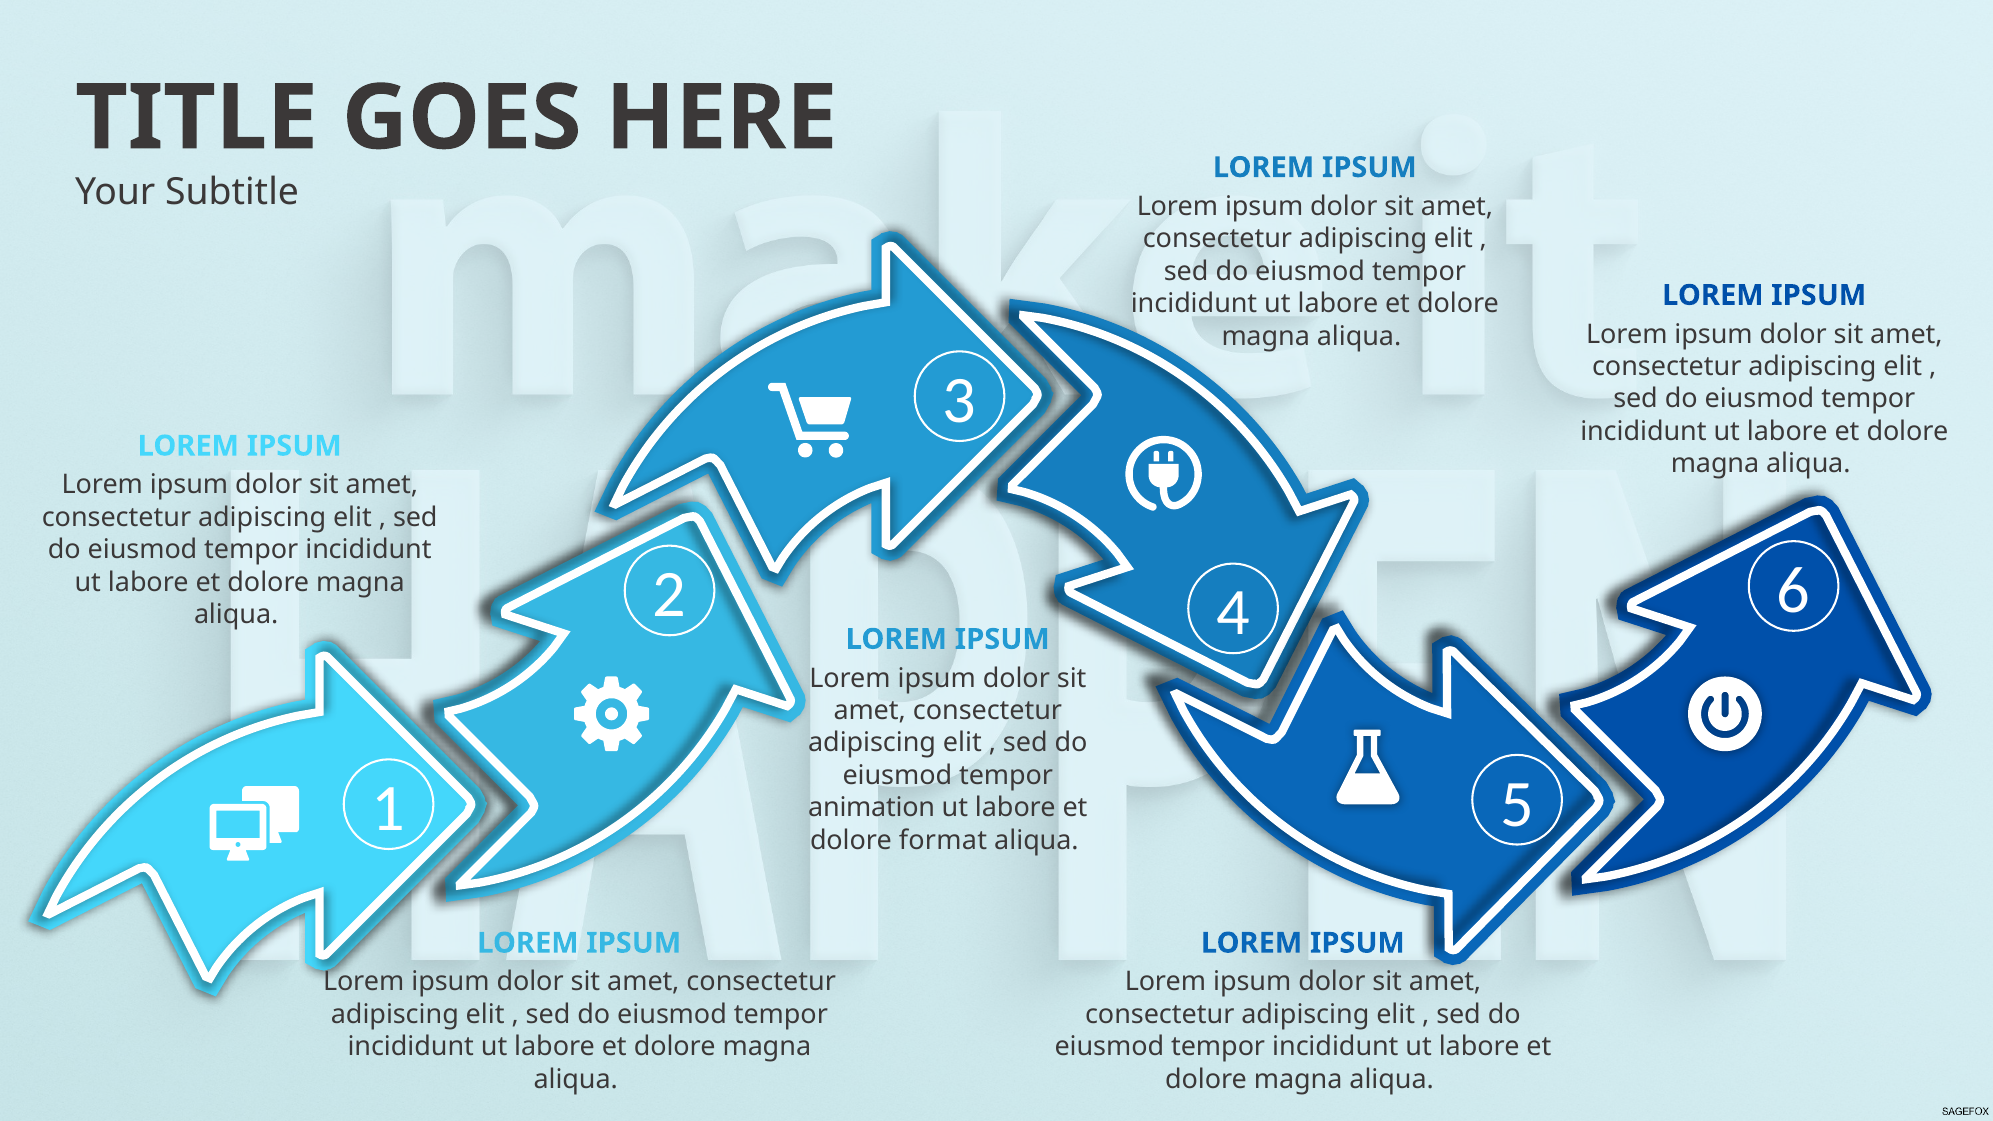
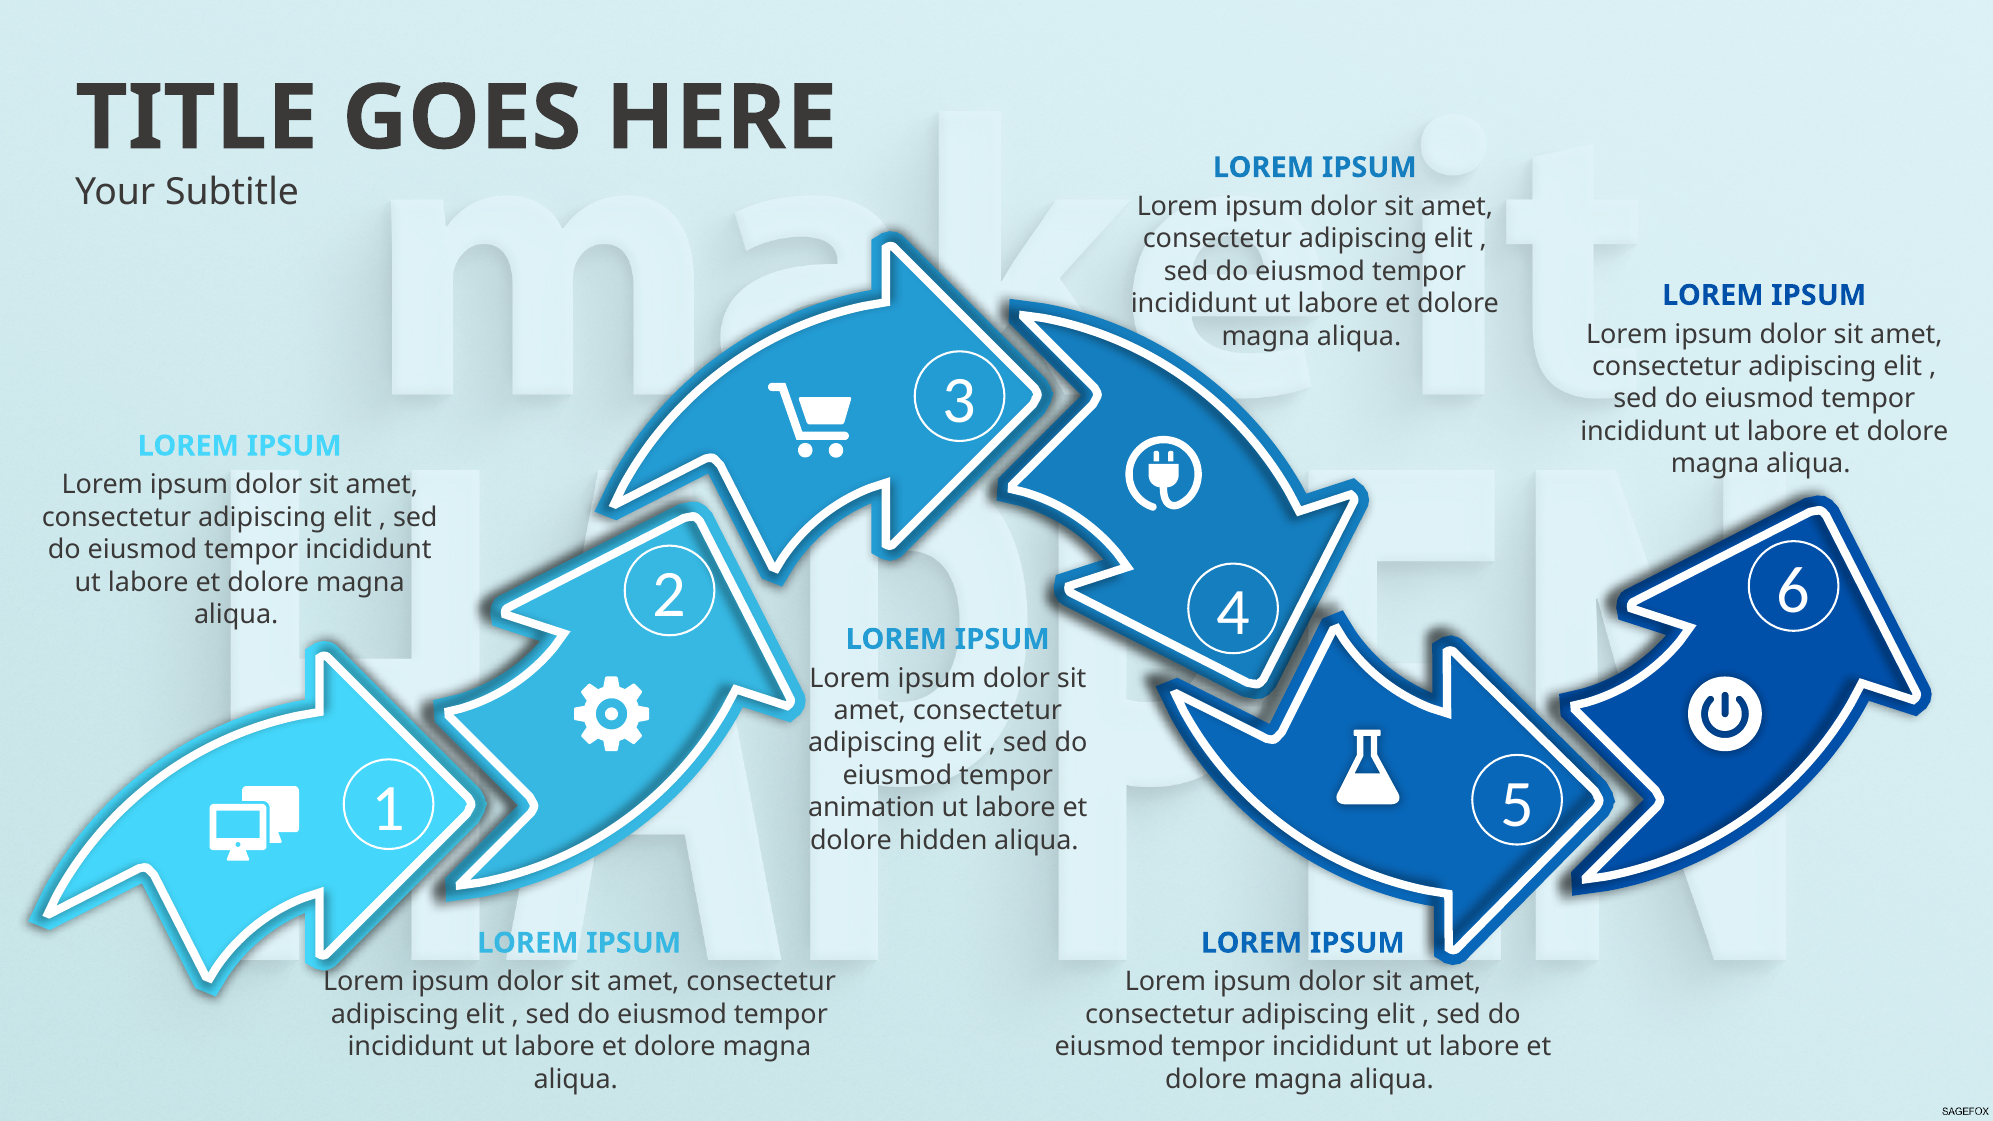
format: format -> hidden
